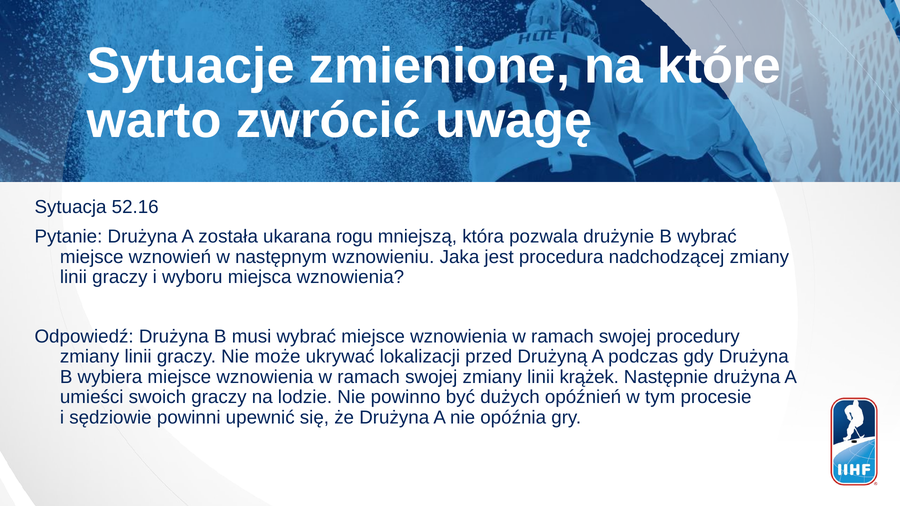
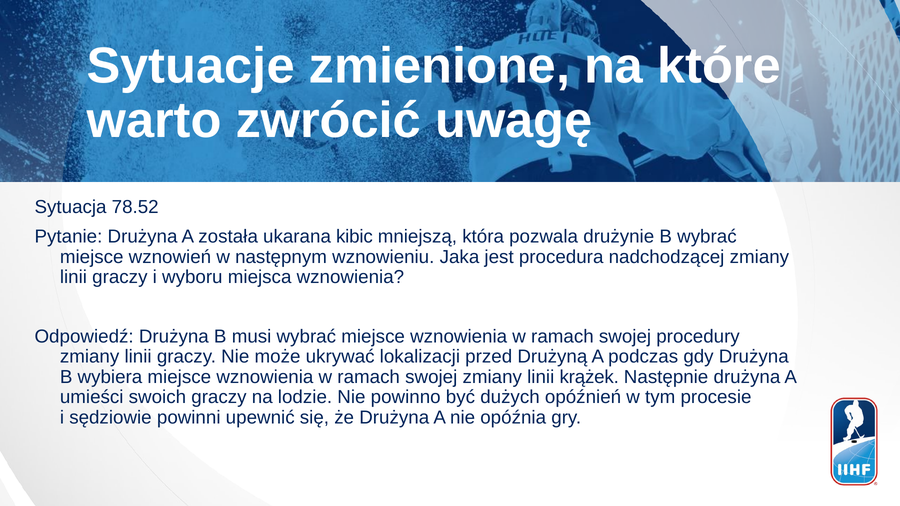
52.16: 52.16 -> 78.52
rogu: rogu -> kibic
